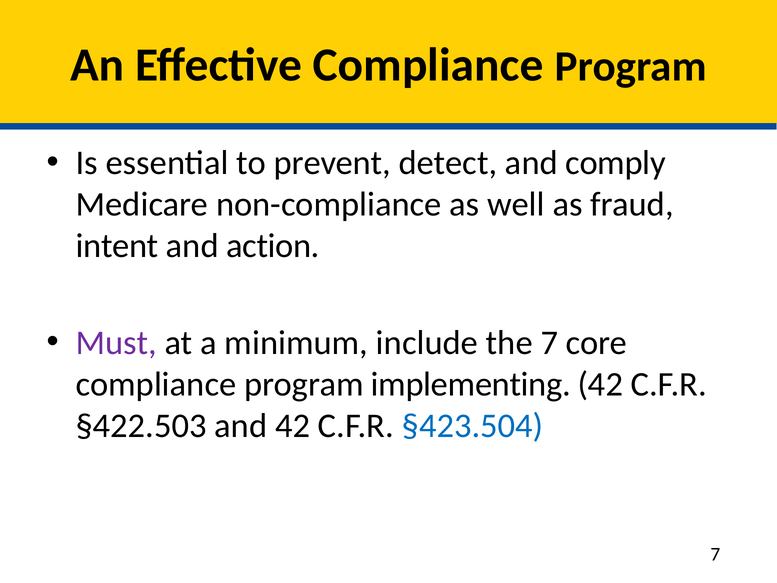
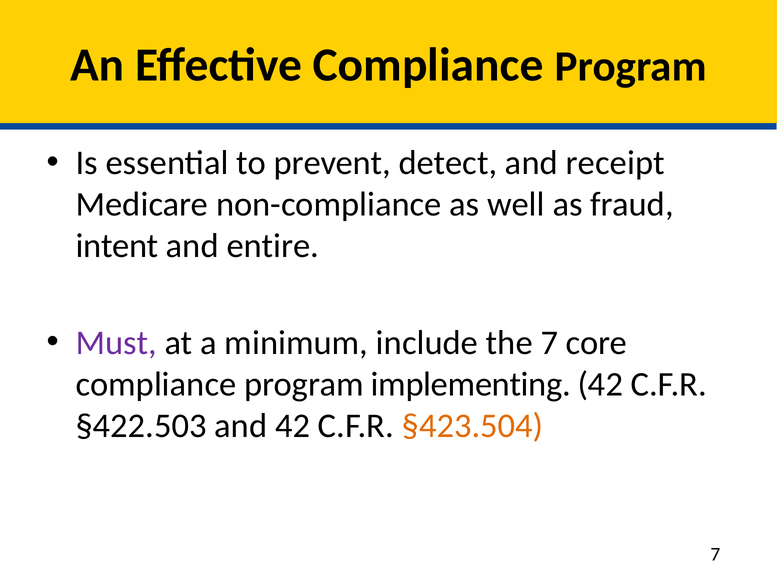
comply: comply -> receipt
action: action -> entire
§423.504 colour: blue -> orange
